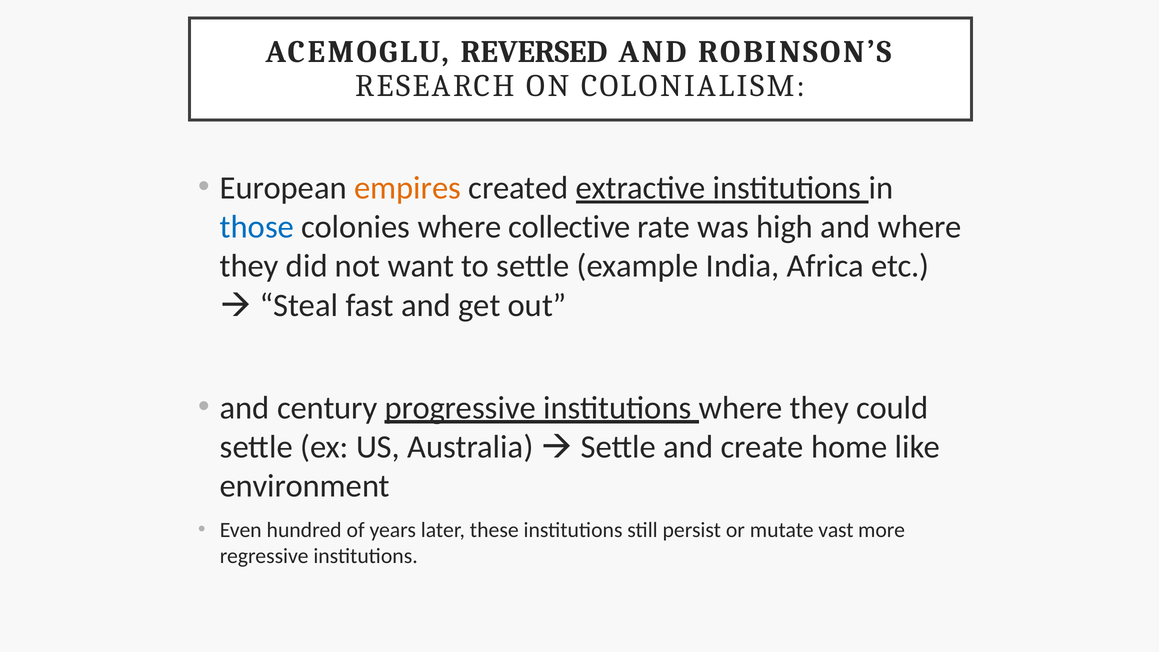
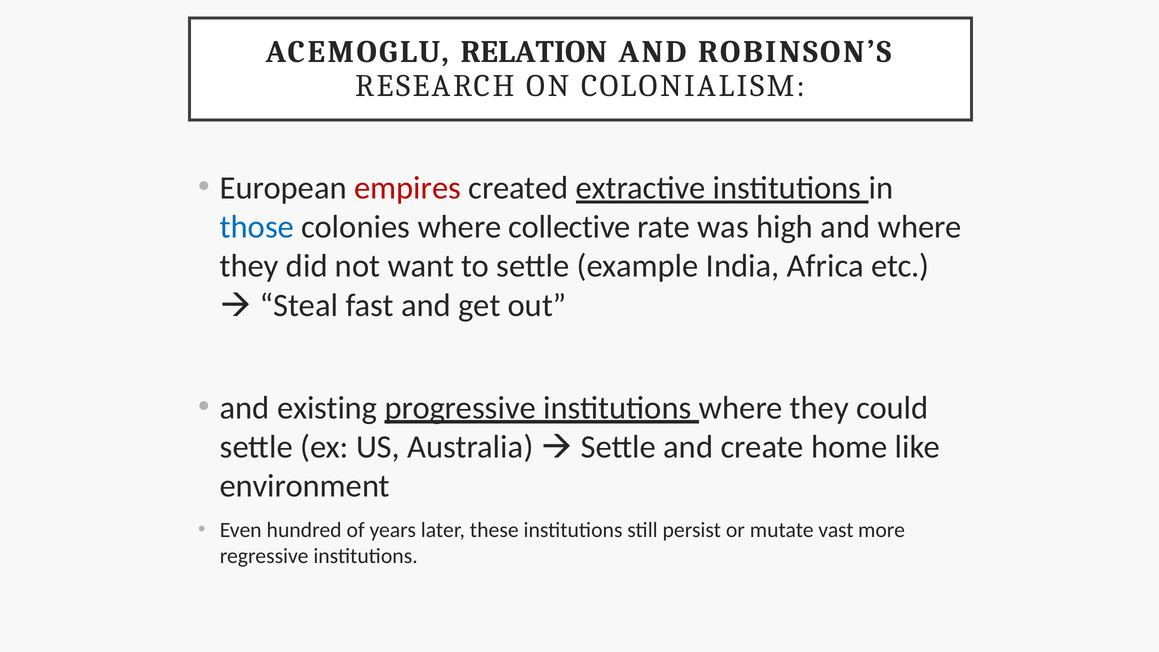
REVERSED: REVERSED -> RELATION
empires colour: orange -> red
century: century -> existing
